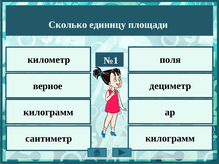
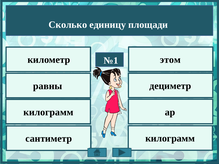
поля: поля -> этом
верное: верное -> равны
